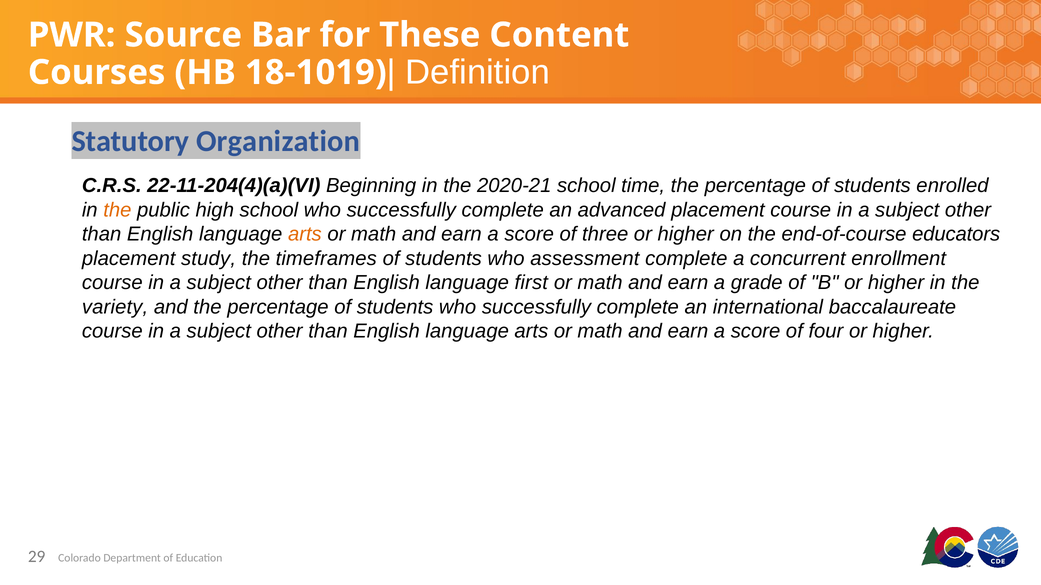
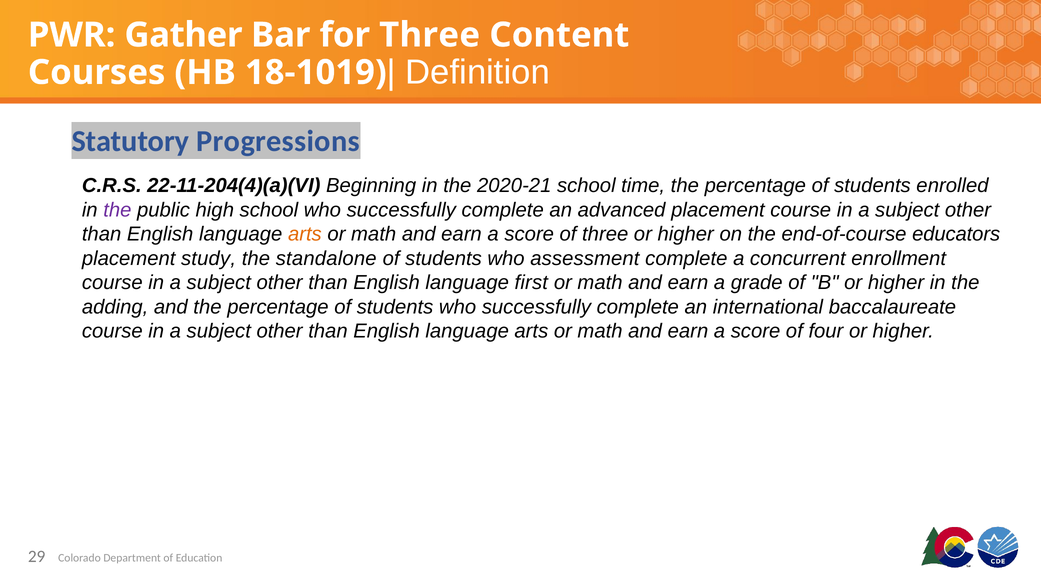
Source: Source -> Gather
for These: These -> Three
Organization: Organization -> Progressions
the at (117, 210) colour: orange -> purple
timeframes: timeframes -> standalone
variety: variety -> adding
